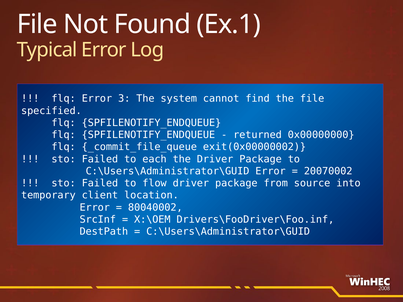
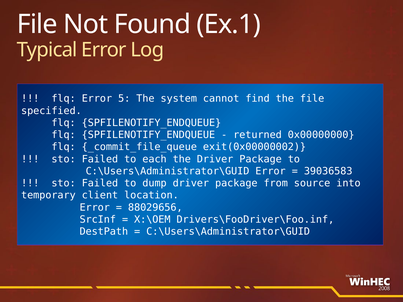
3: 3 -> 5
20070002: 20070002 -> 39036583
flow: flow -> dump
80040002: 80040002 -> 88029656
